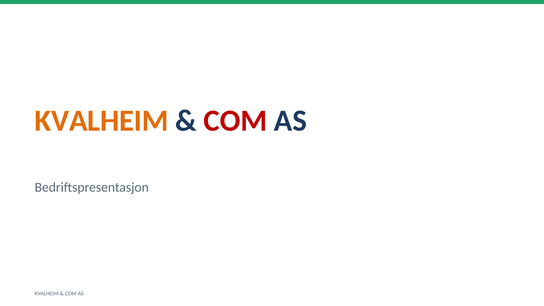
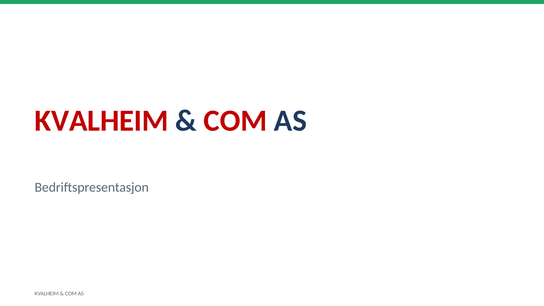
KVALHEIM at (102, 121) colour: orange -> red
